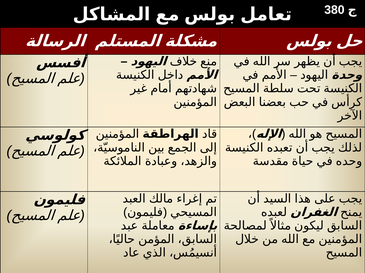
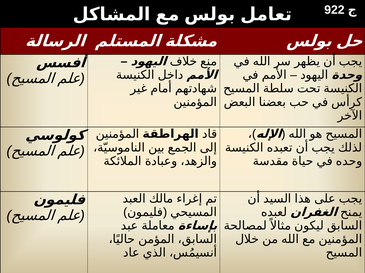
380: 380 -> 922
